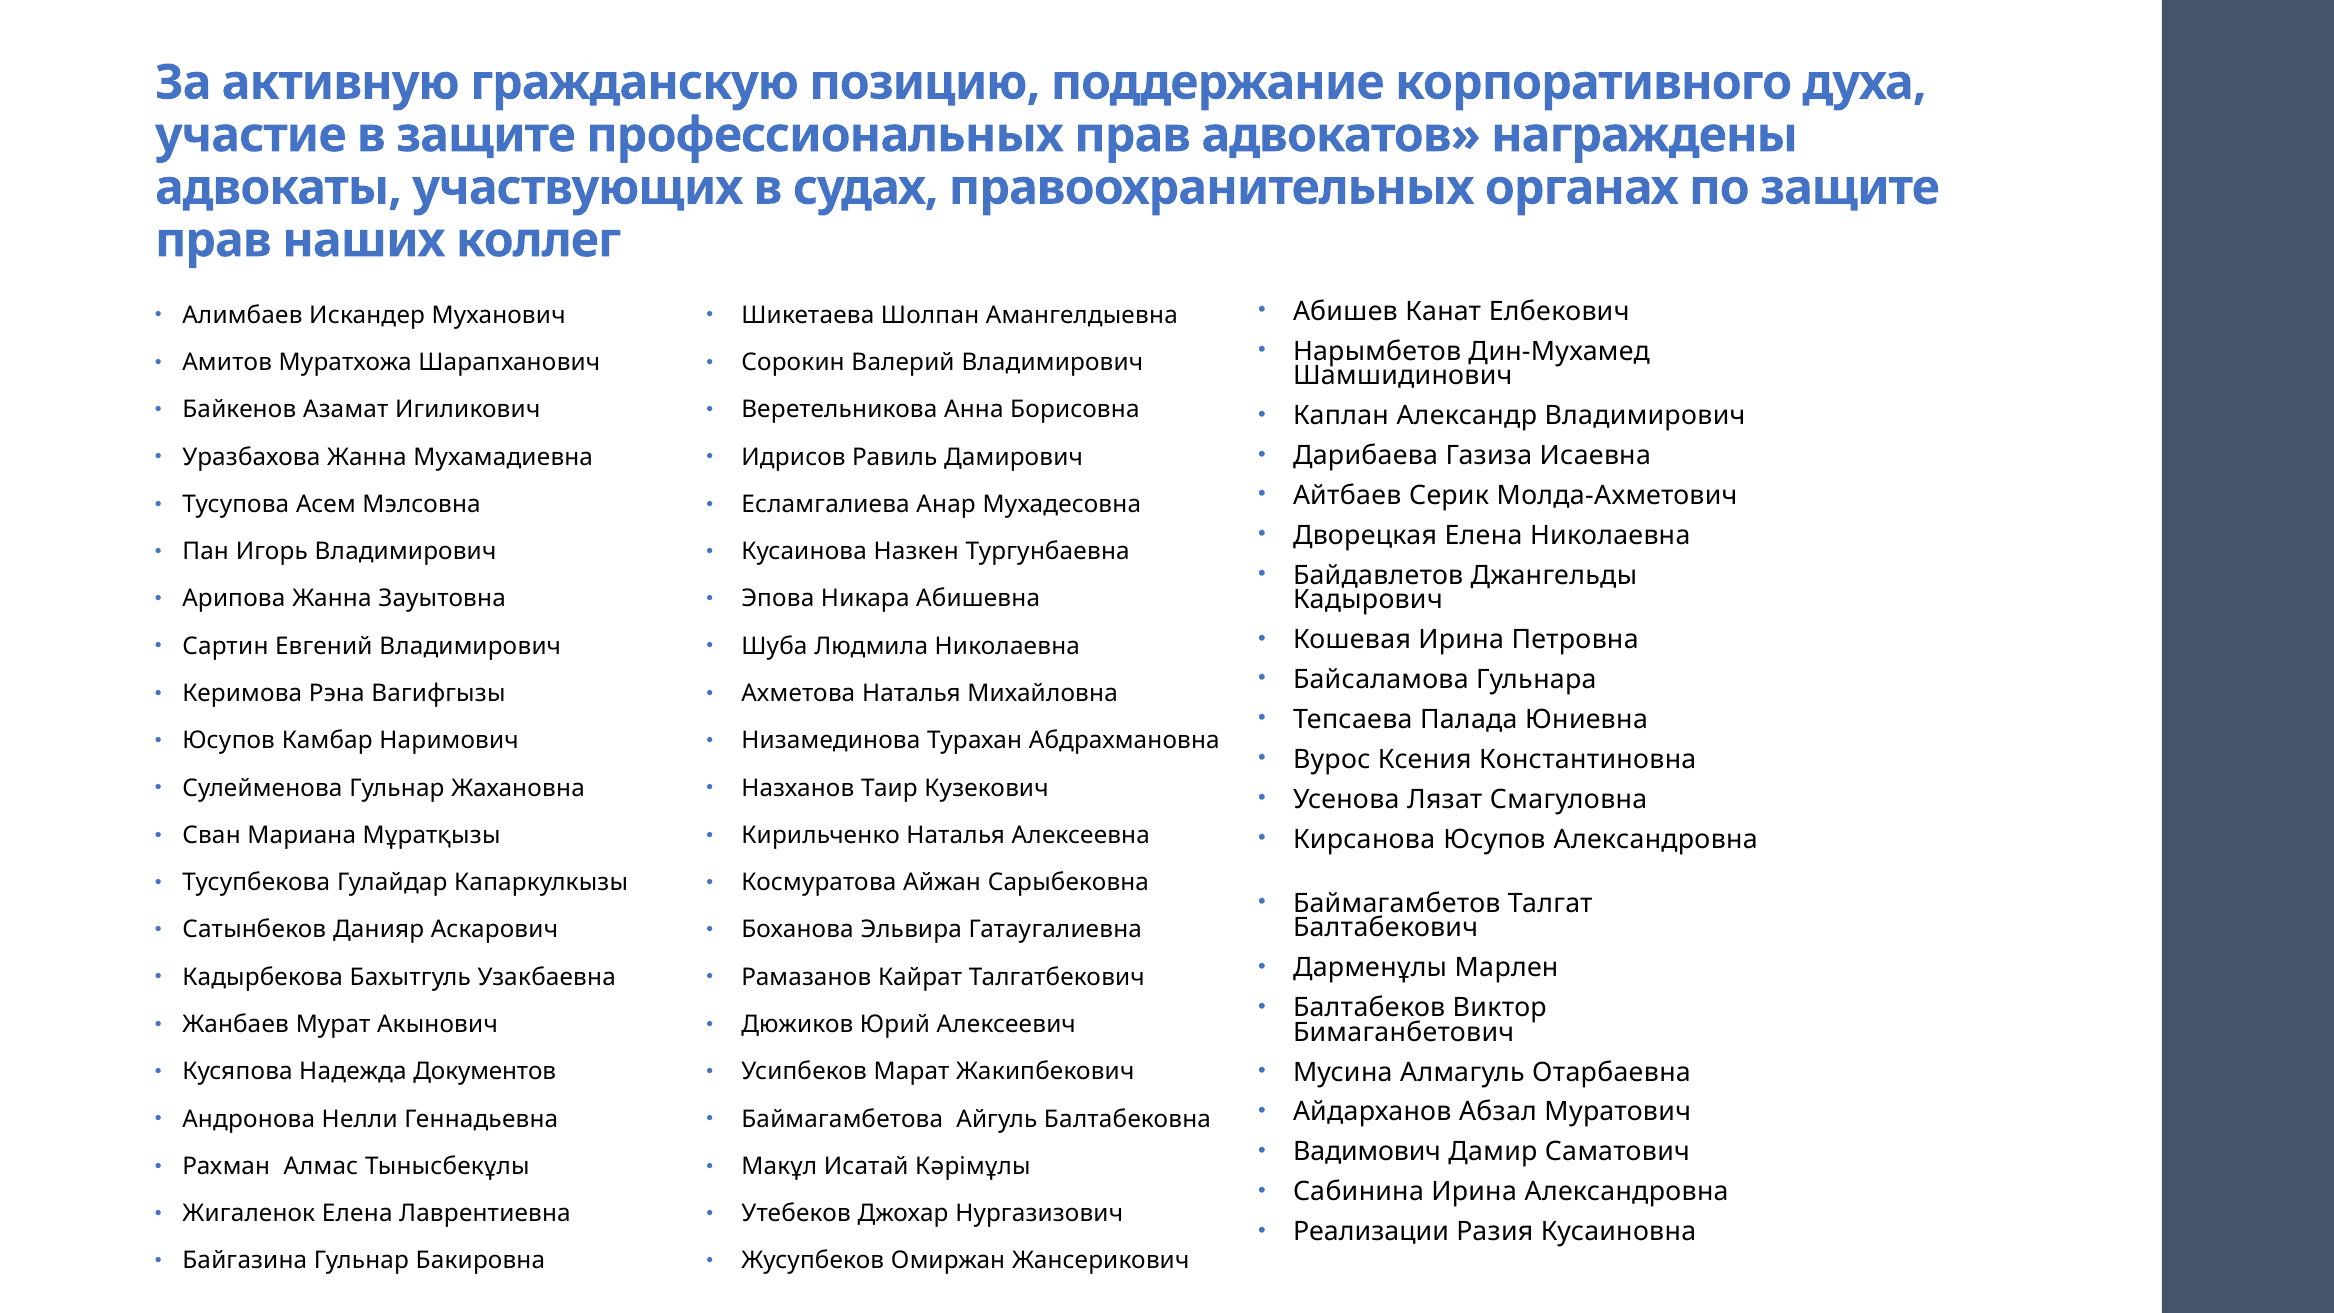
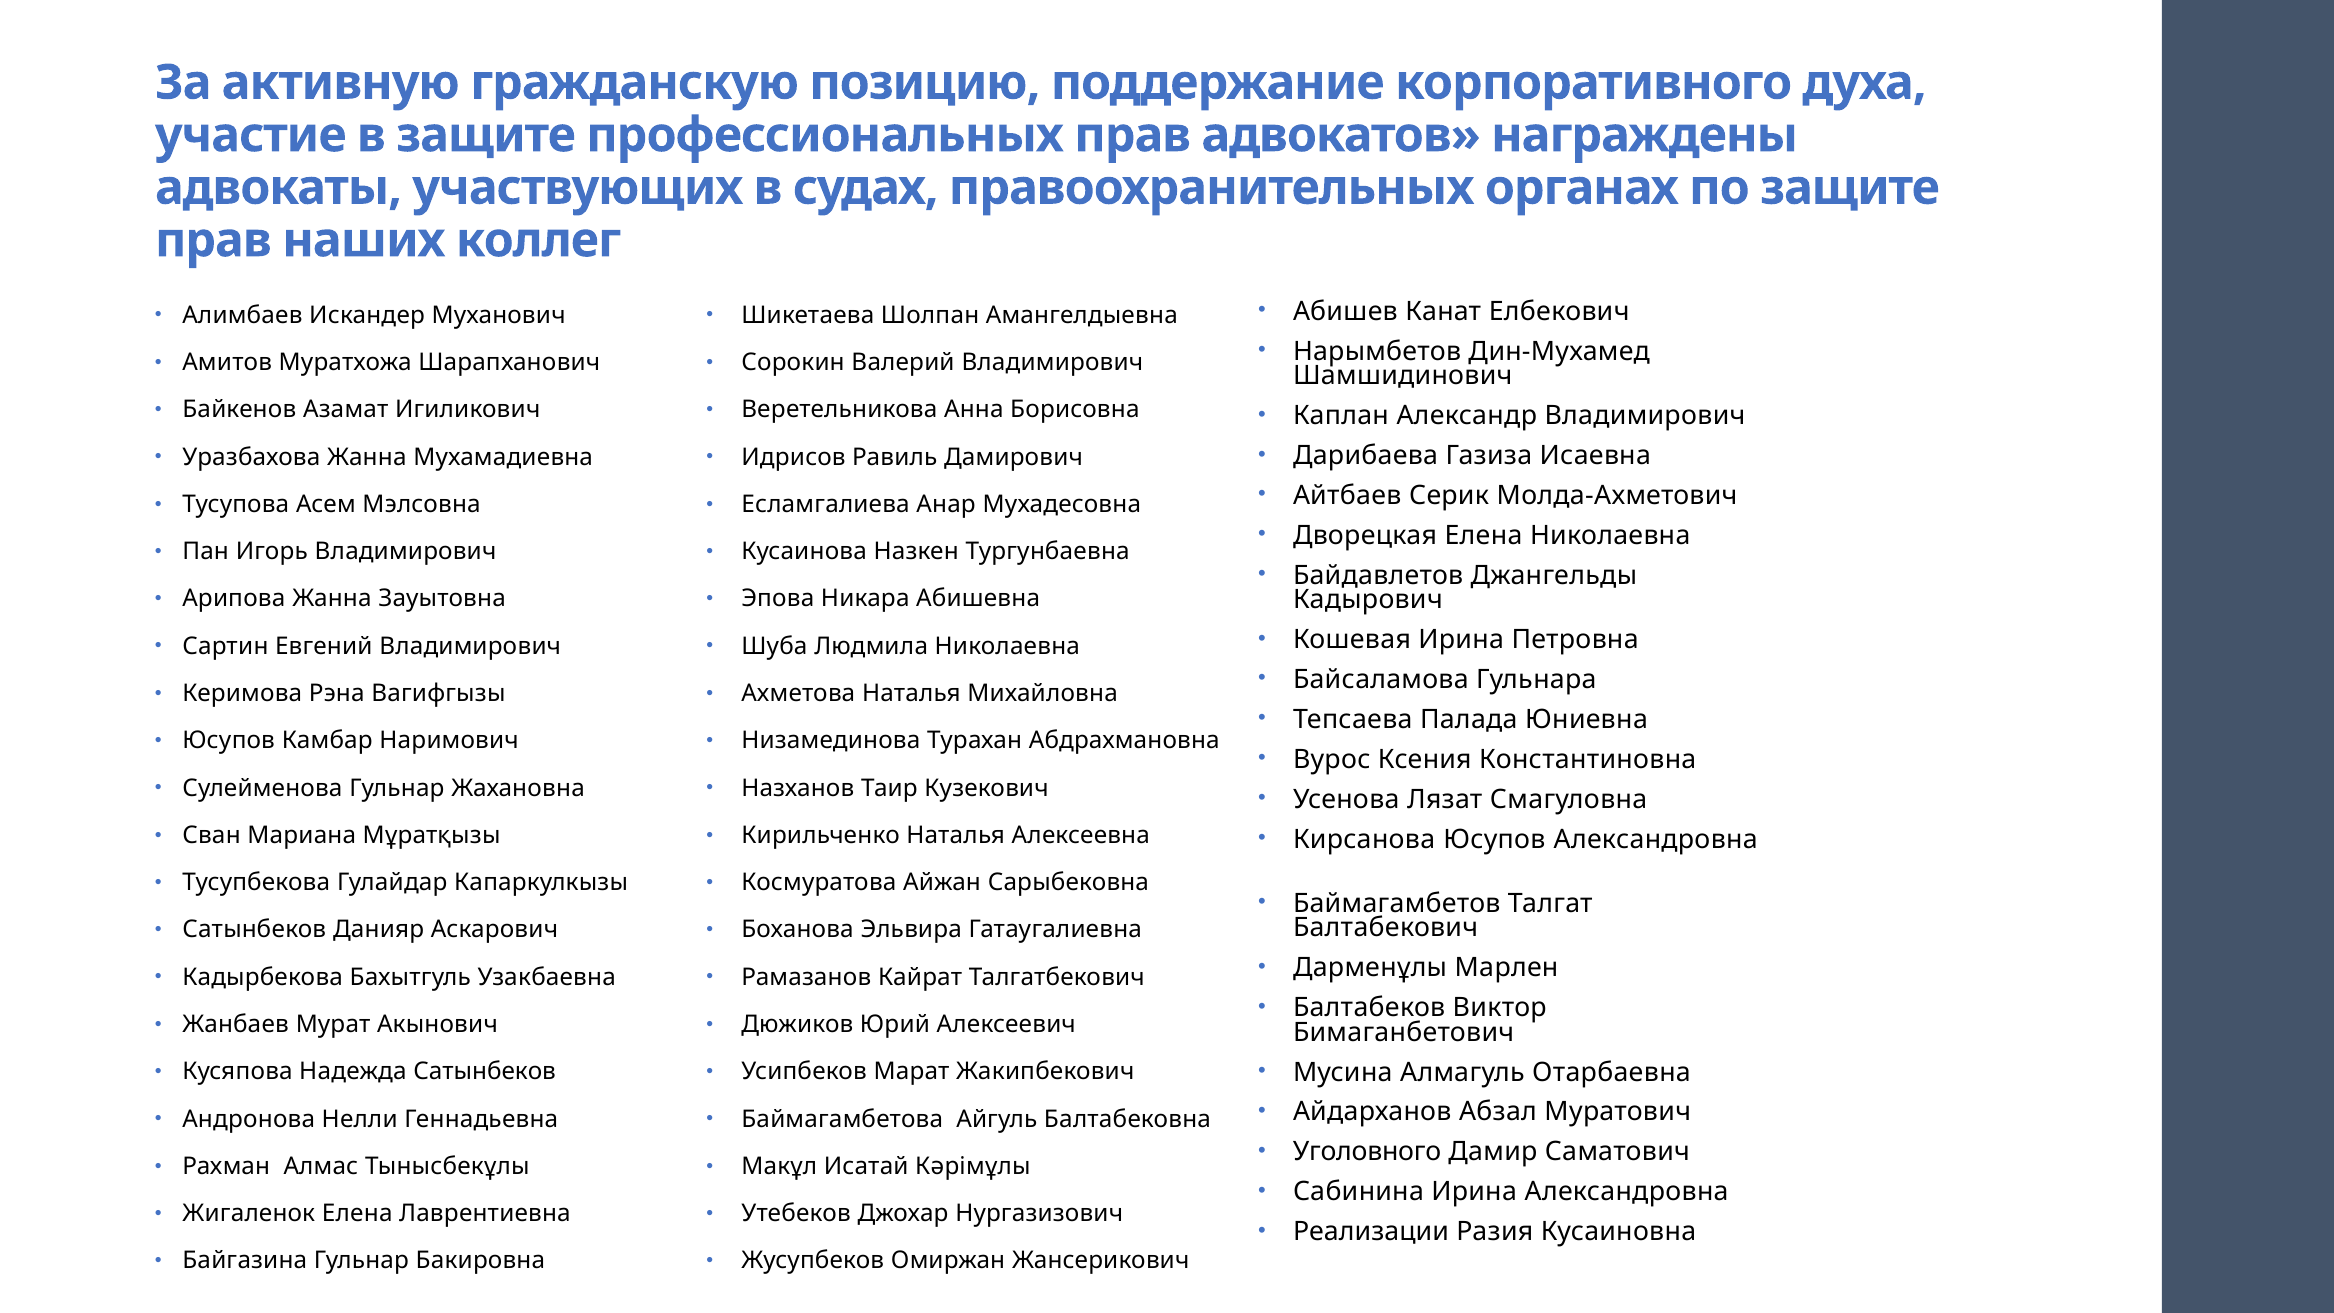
Надежда Документов: Документов -> Сатынбеков
Вадимович: Вадимович -> Уголовного
